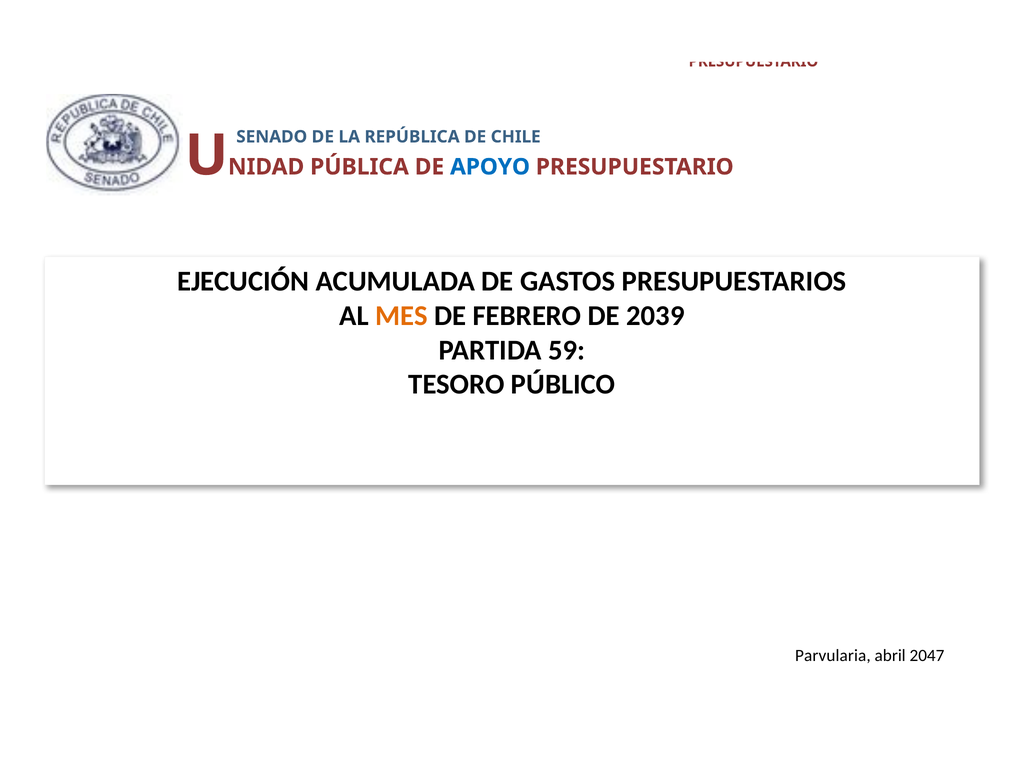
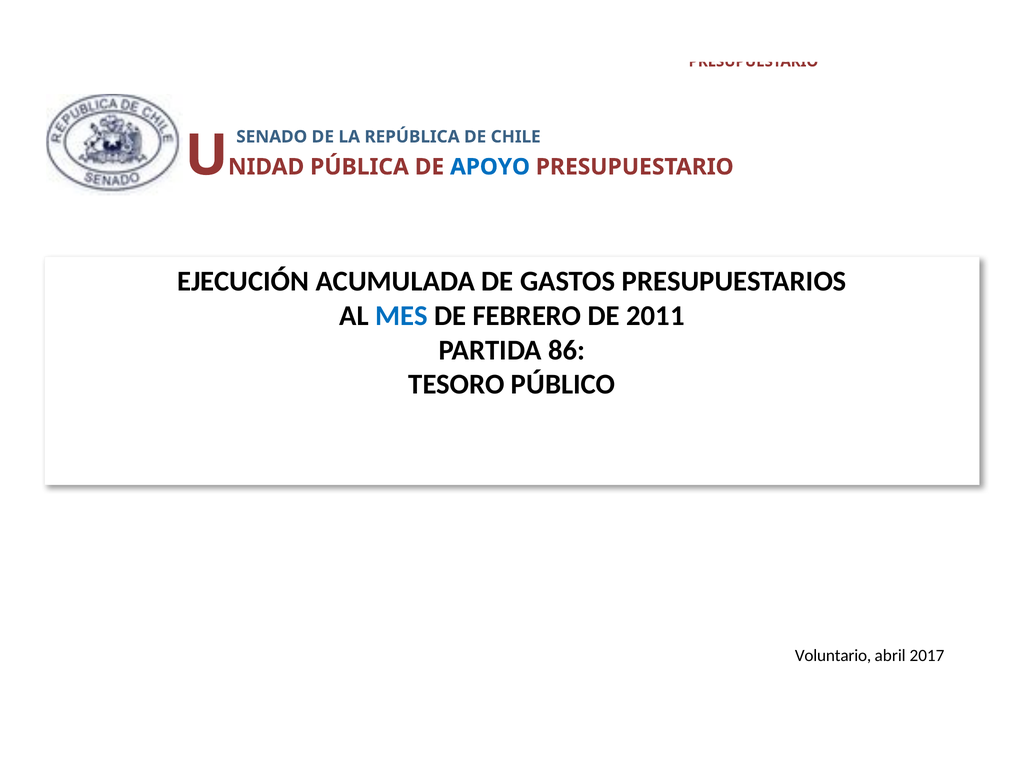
MES colour: orange -> blue
2039: 2039 -> 2011
59: 59 -> 86
Parvularia: Parvularia -> Voluntario
2047: 2047 -> 2017
